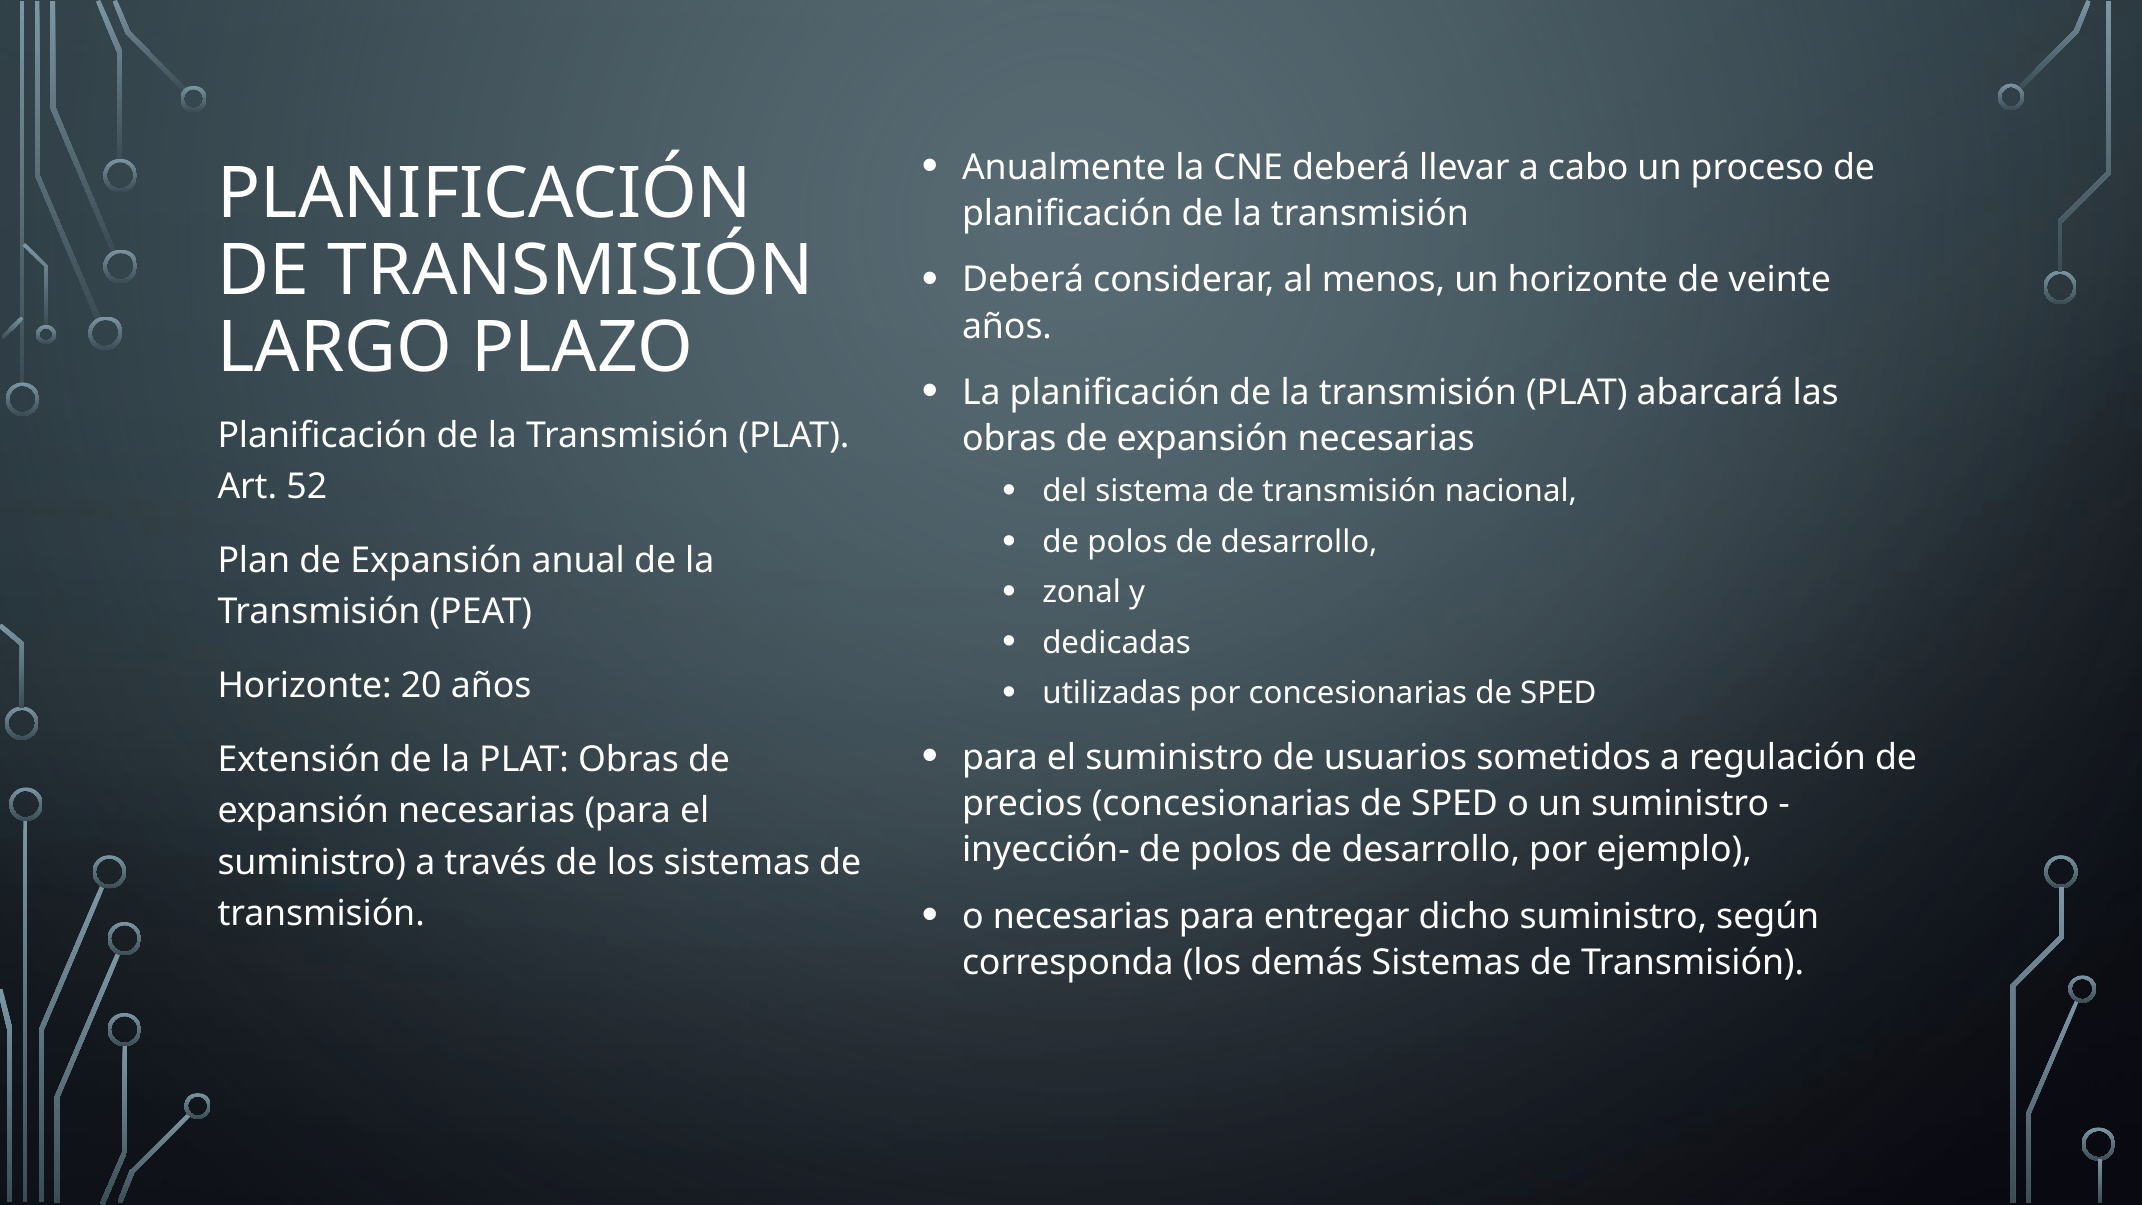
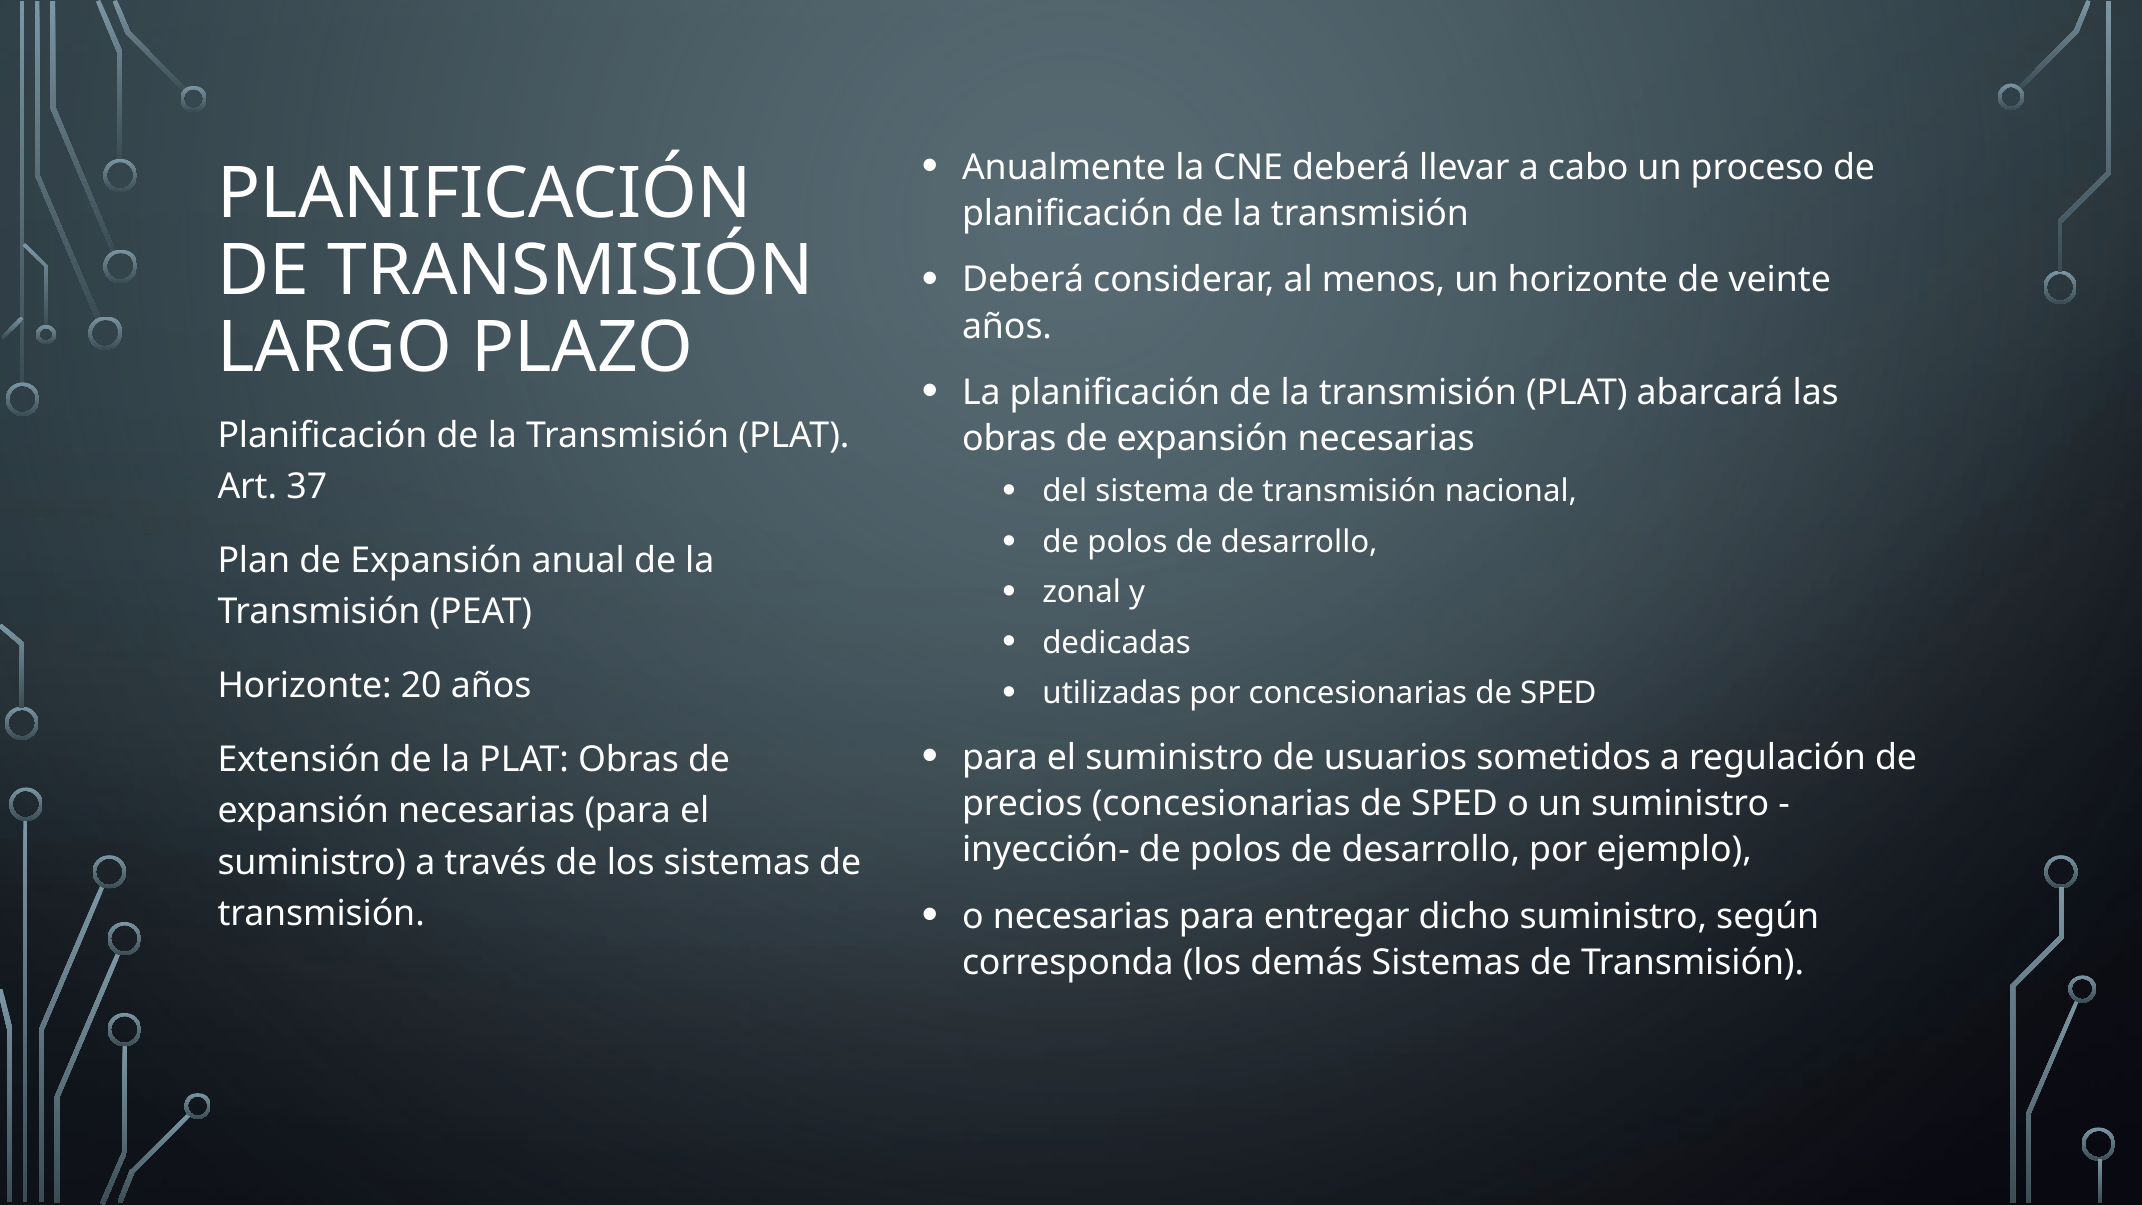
52: 52 -> 37
